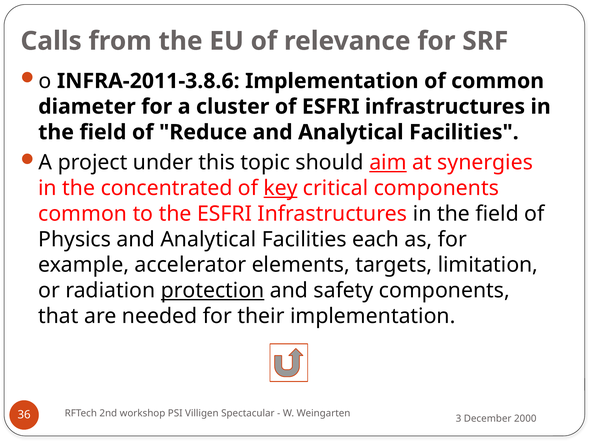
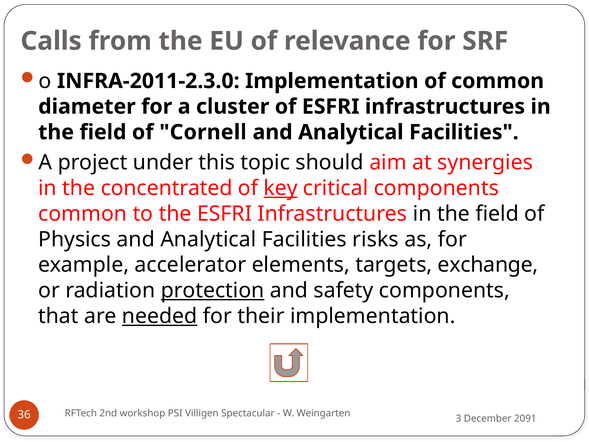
INFRA-2011-3.8.6: INFRA-2011-3.8.6 -> INFRA-2011-2.3.0
Reduce: Reduce -> Cornell
aim underline: present -> none
each: each -> risks
limitation: limitation -> exchange
needed underline: none -> present
2000: 2000 -> 2091
